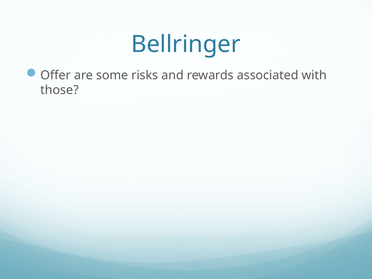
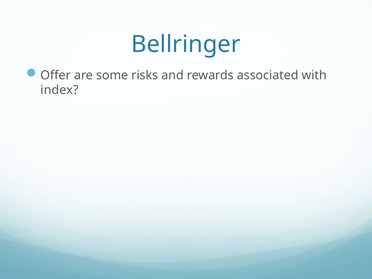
those: those -> index
